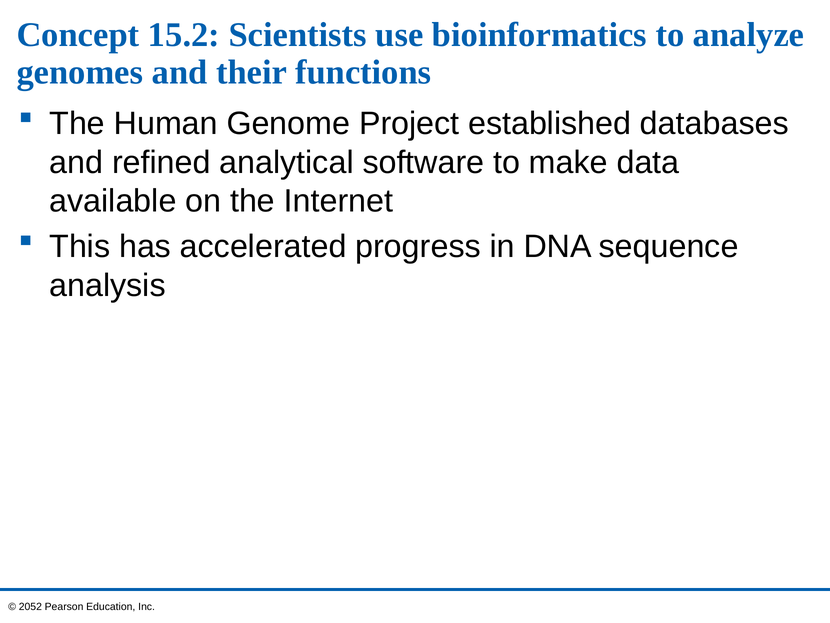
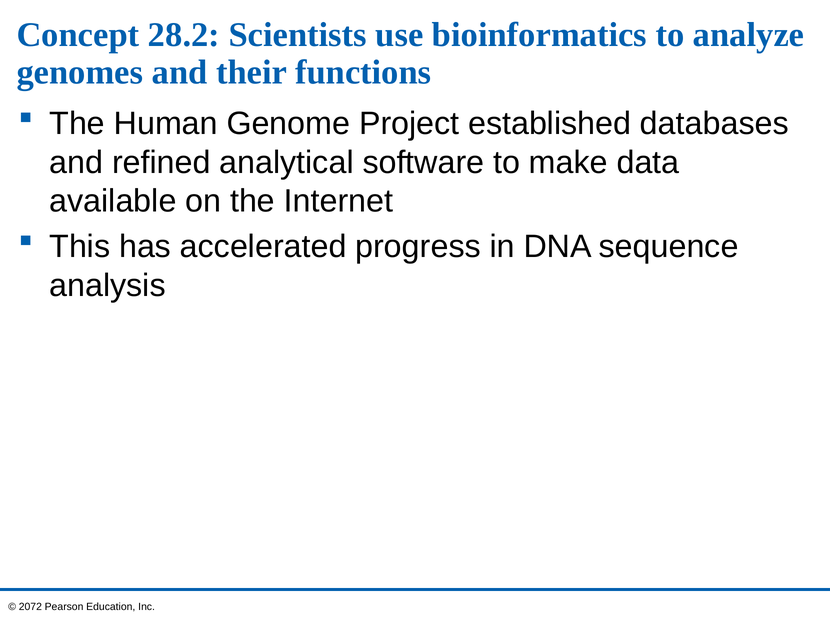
15.2: 15.2 -> 28.2
2052: 2052 -> 2072
